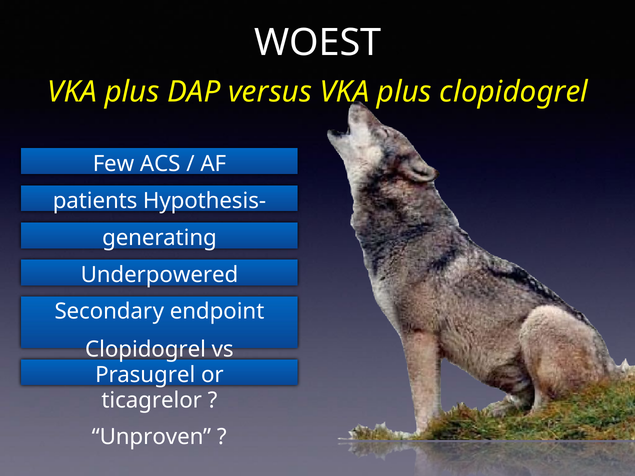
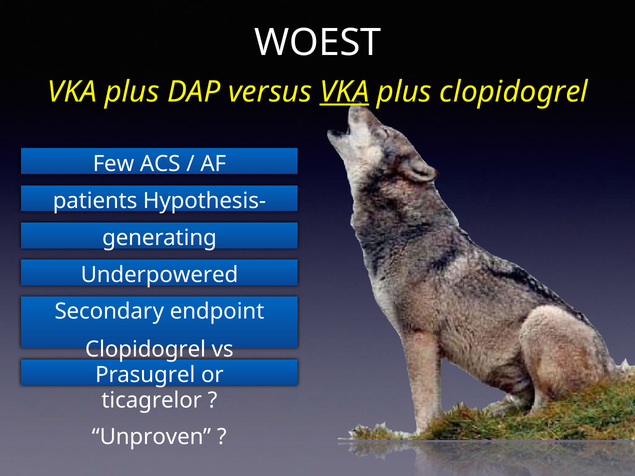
VKA at (344, 92) underline: none -> present
